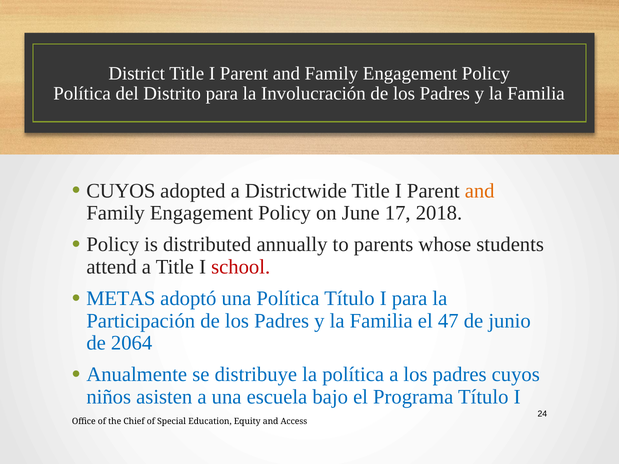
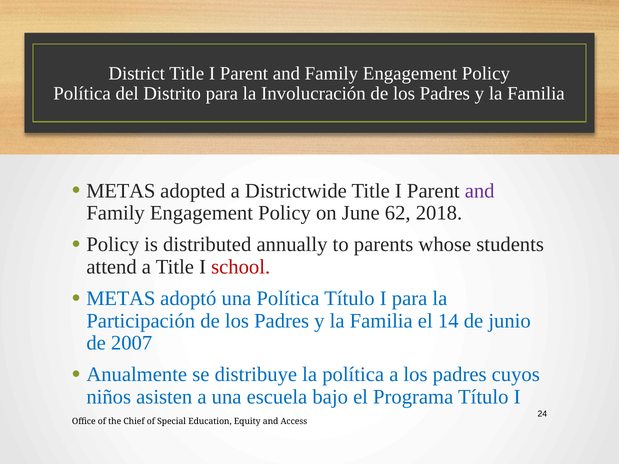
CUYOS at (121, 191): CUYOS -> METAS
and at (480, 191) colour: orange -> purple
17: 17 -> 62
47: 47 -> 14
2064: 2064 -> 2007
